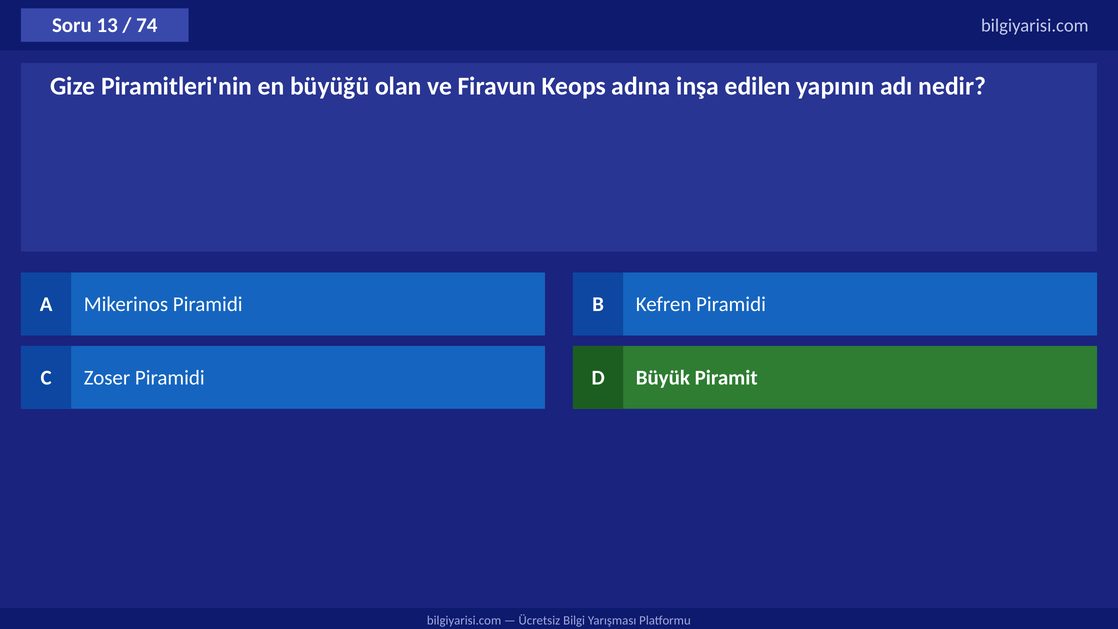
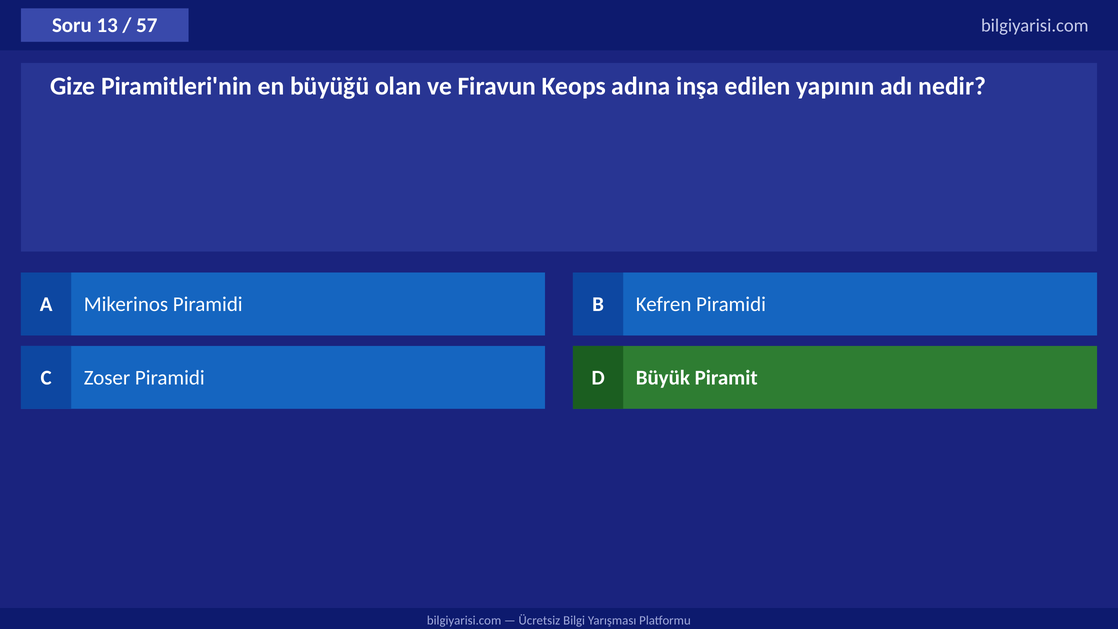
74: 74 -> 57
